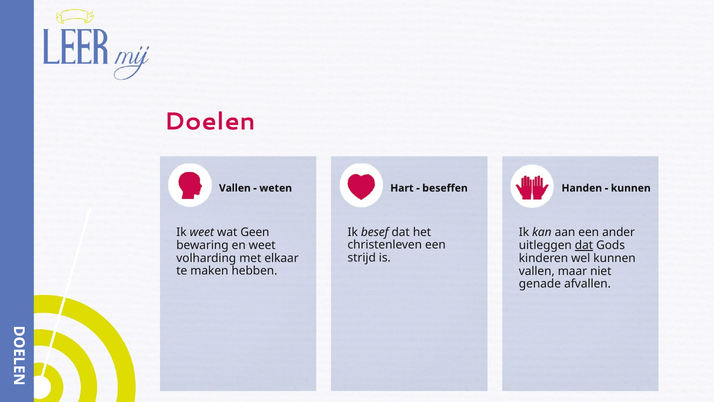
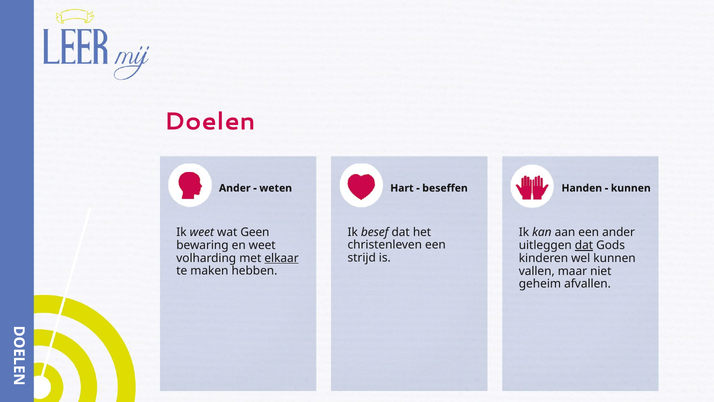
Vallen at (235, 188): Vallen -> Ander
elkaar underline: none -> present
genade: genade -> geheim
